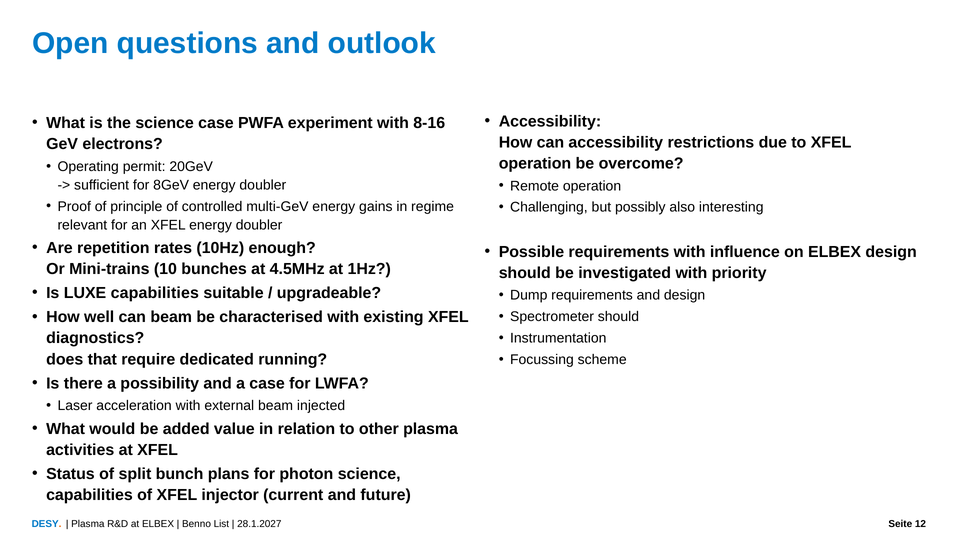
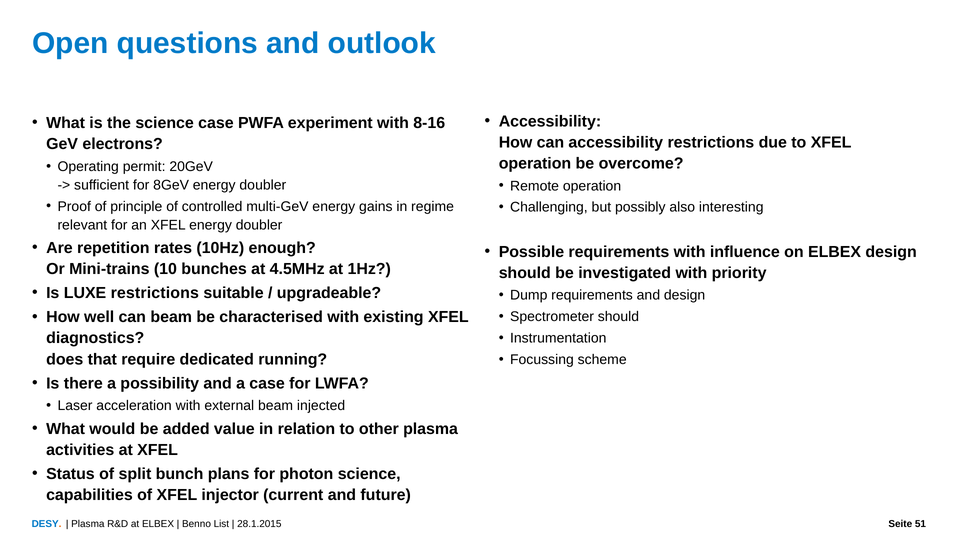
LUXE capabilities: capabilities -> restrictions
28.1.2027: 28.1.2027 -> 28.1.2015
12: 12 -> 51
